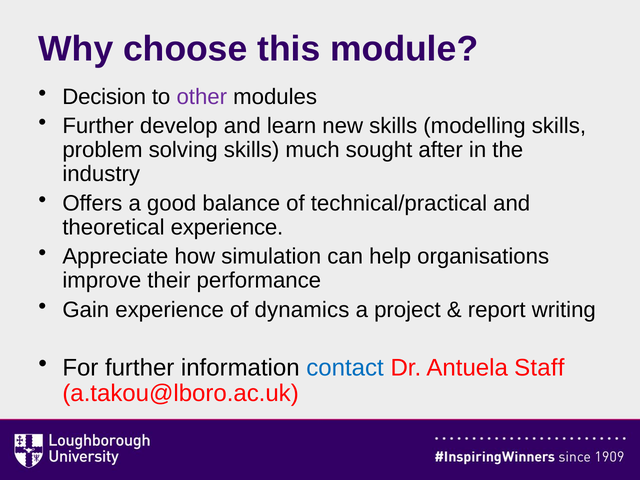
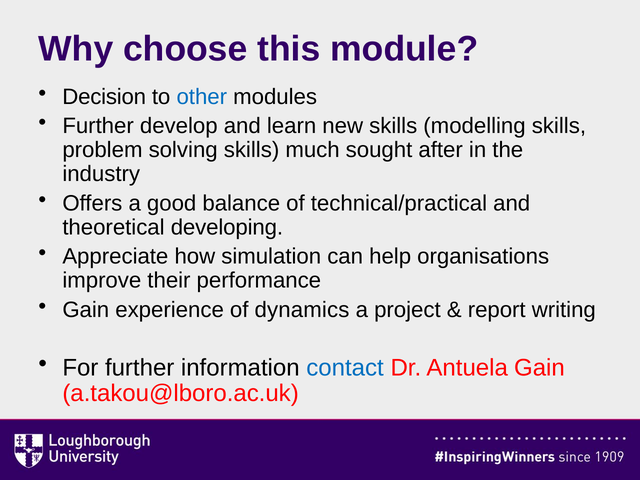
other colour: purple -> blue
theoretical experience: experience -> developing
Antuela Staff: Staff -> Gain
